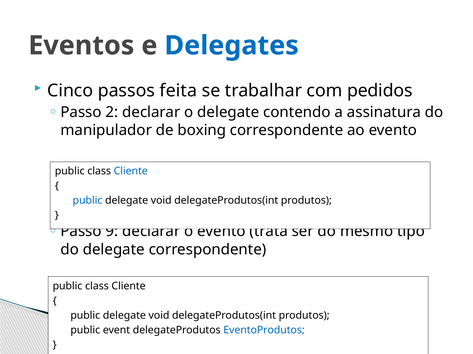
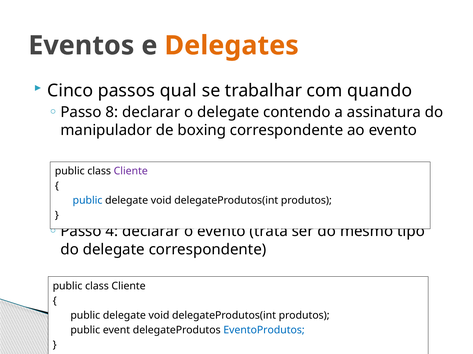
Delegates colour: blue -> orange
feita: feita -> qual
pedidos: pedidos -> quando
2: 2 -> 8
Cliente at (131, 171) colour: blue -> purple
9: 9 -> 4
